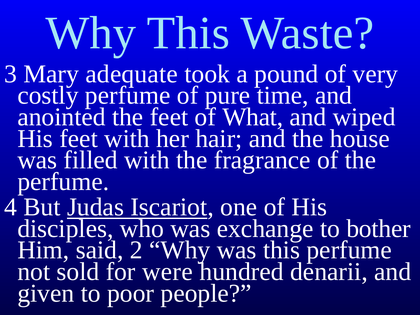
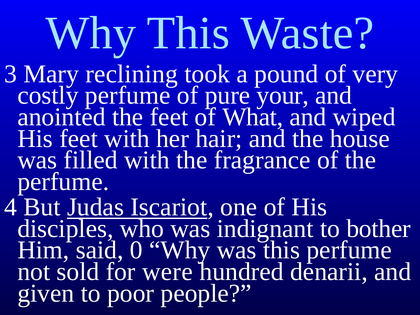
adequate: adequate -> reclining
time: time -> your
exchange: exchange -> indignant
2: 2 -> 0
